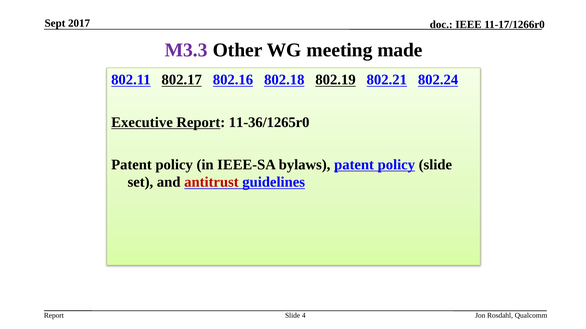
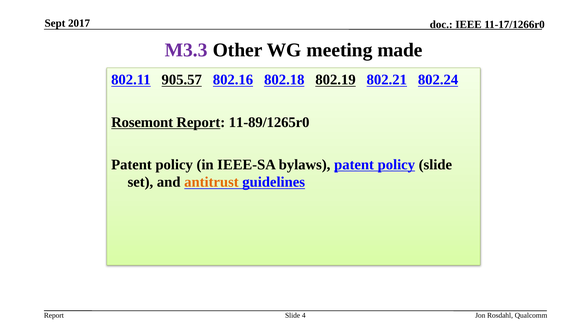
802.17: 802.17 -> 905.57
Executive: Executive -> Rosemont
11-36/1265r0: 11-36/1265r0 -> 11-89/1265r0
antitrust colour: red -> orange
